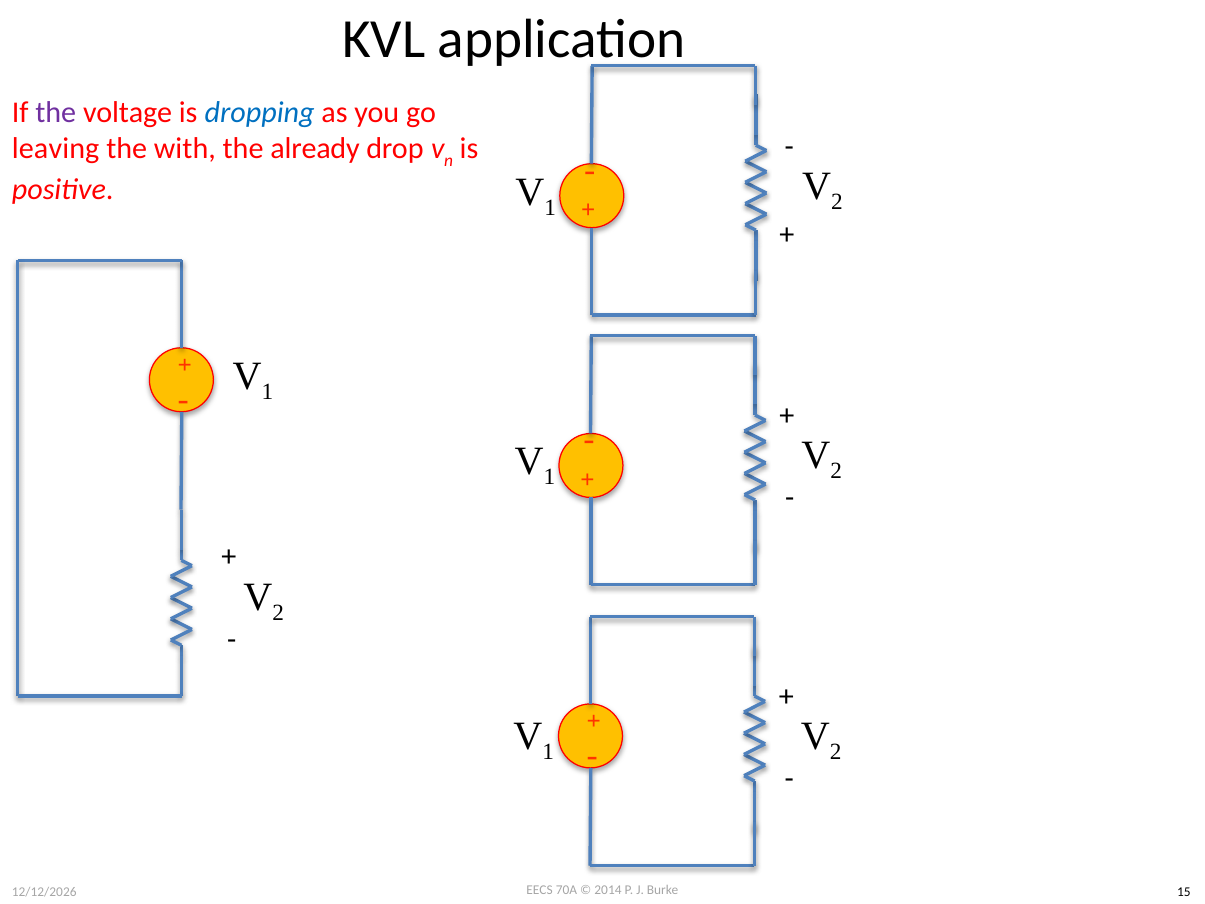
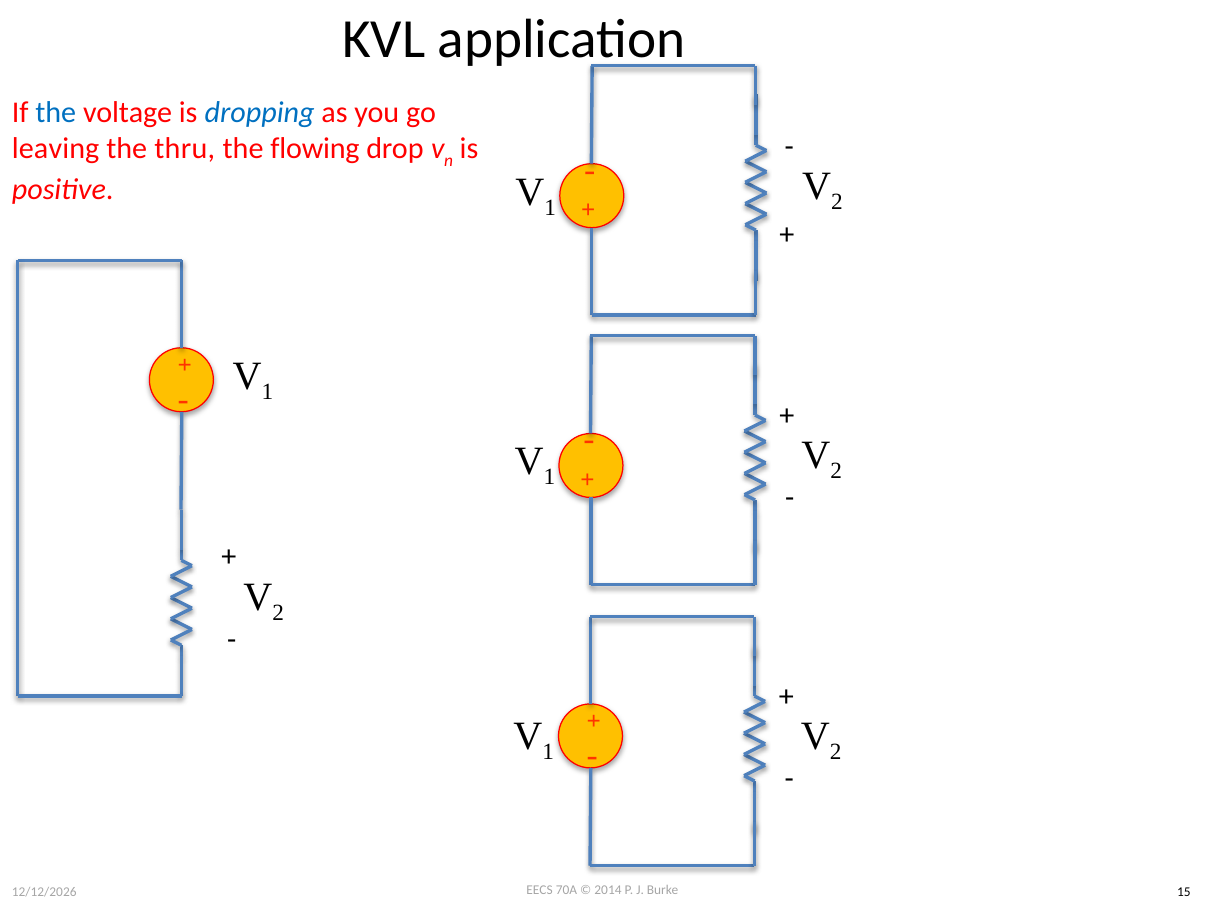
the at (56, 113) colour: purple -> blue
with: with -> thru
already: already -> flowing
